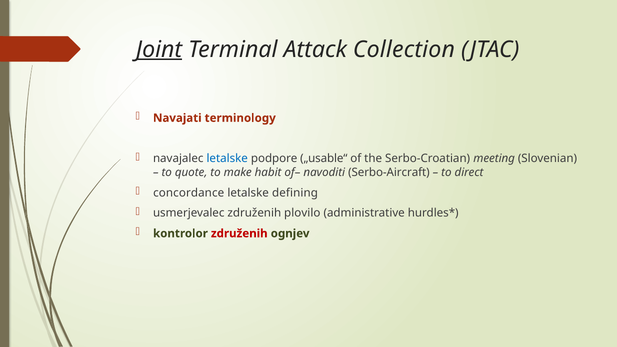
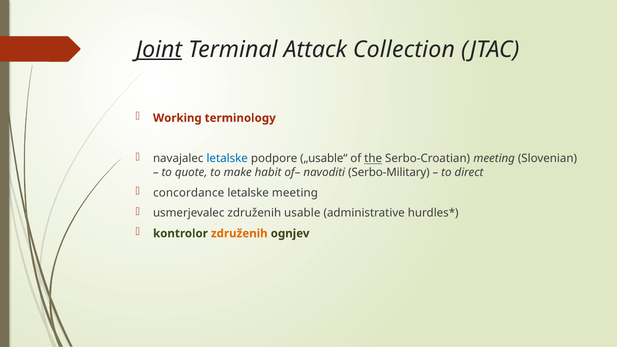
Navajati: Navajati -> Working
the underline: none -> present
Serbo-Aircraft: Serbo-Aircraft -> Serbo-Military
letalske defining: defining -> meeting
plovilo: plovilo -> usable
združenih at (239, 233) colour: red -> orange
